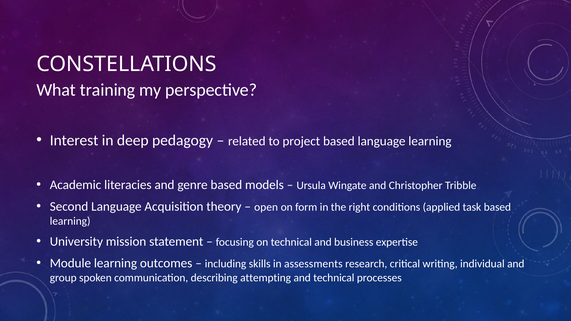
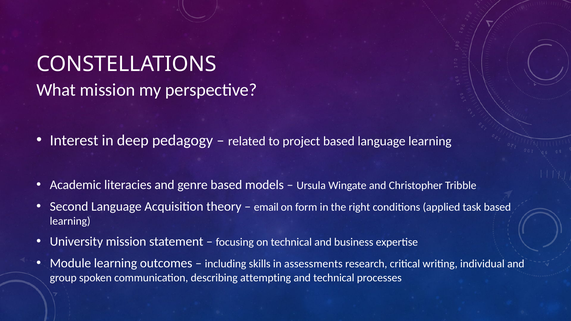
What training: training -> mission
open: open -> email
